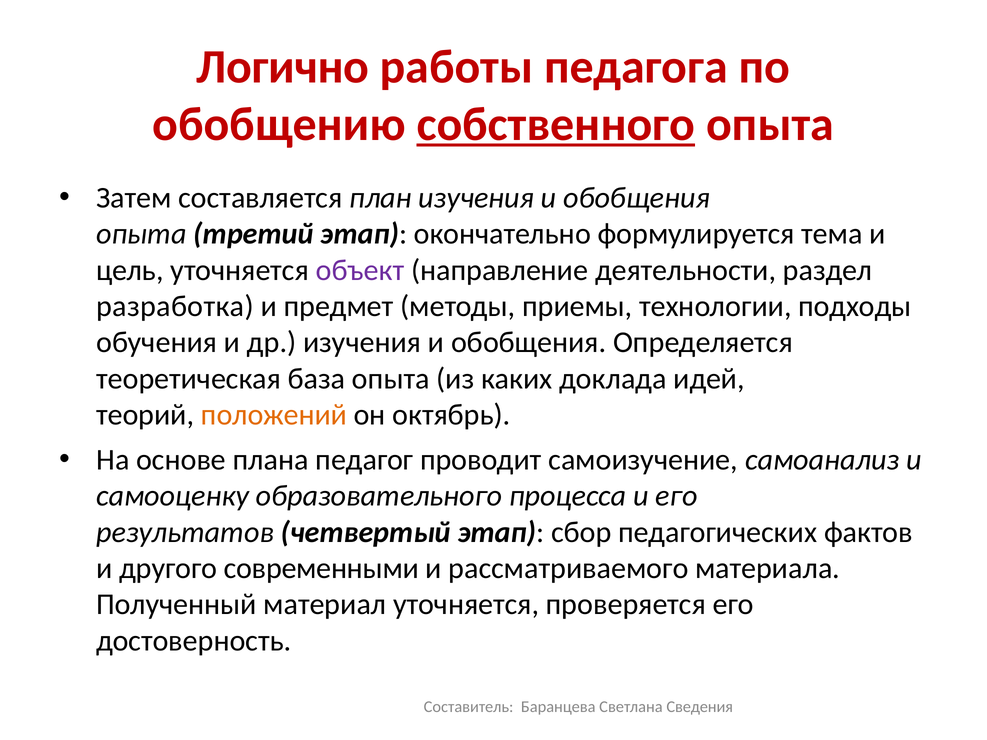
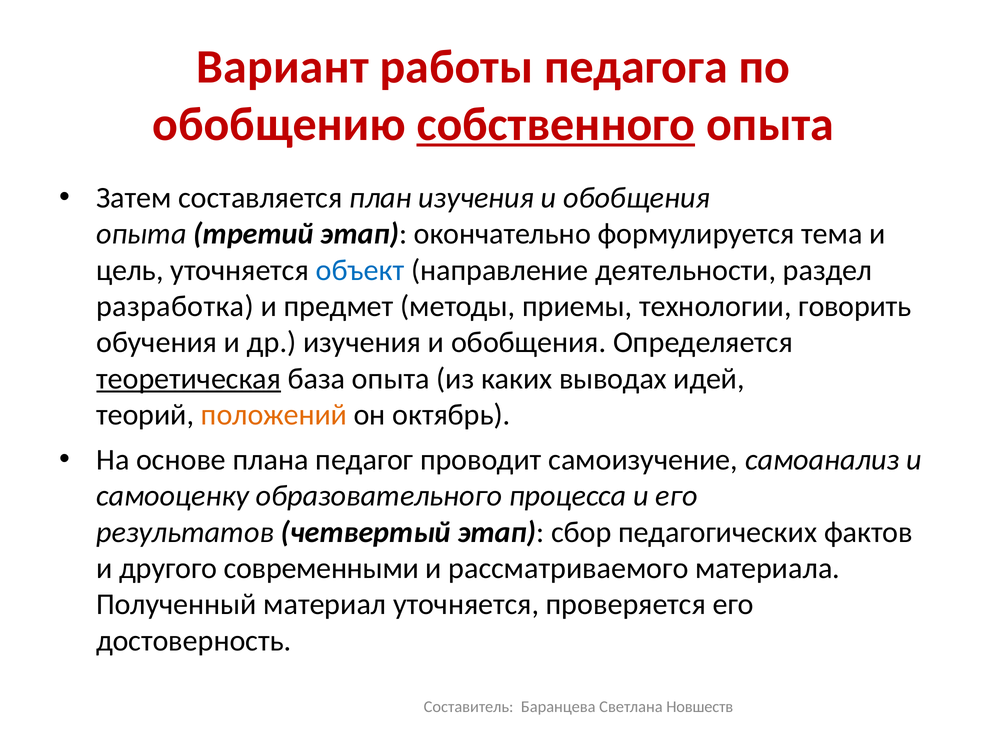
Логично: Логично -> Вариант
объект colour: purple -> blue
подходы: подходы -> говорить
теоретическая underline: none -> present
доклада: доклада -> выводах
Сведения: Сведения -> Новшеств
